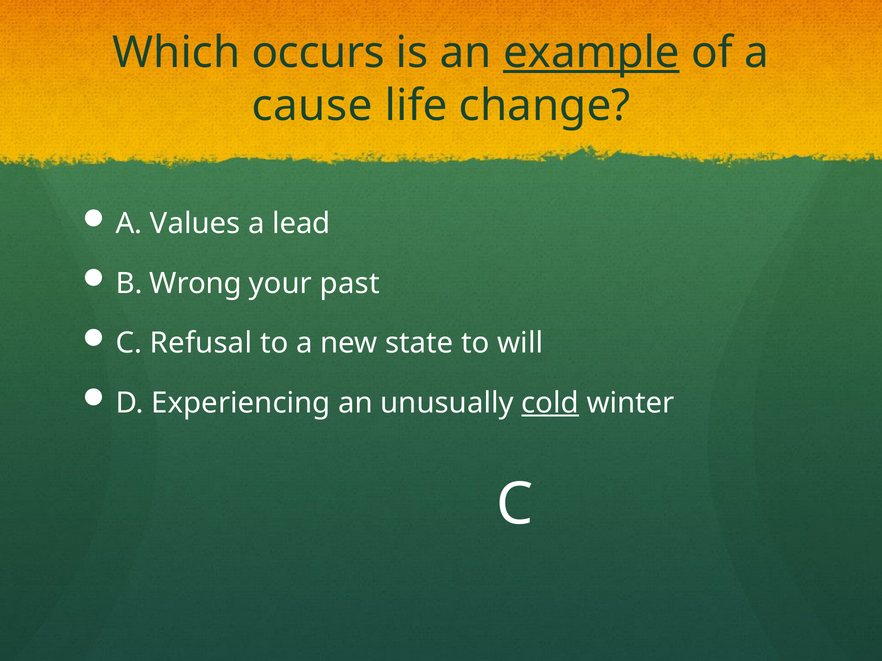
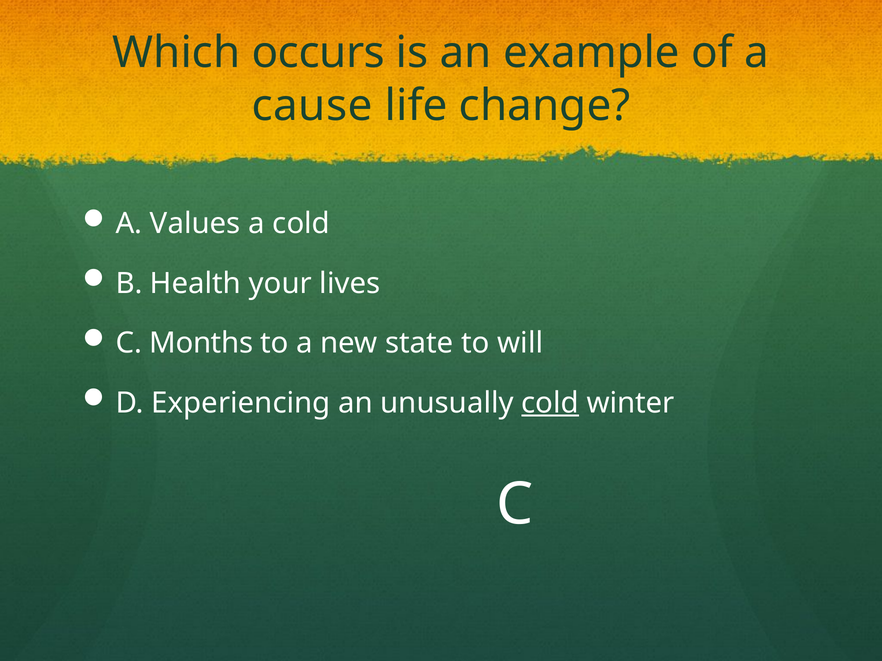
example underline: present -> none
a lead: lead -> cold
Wrong: Wrong -> Health
past: past -> lives
Refusal: Refusal -> Months
